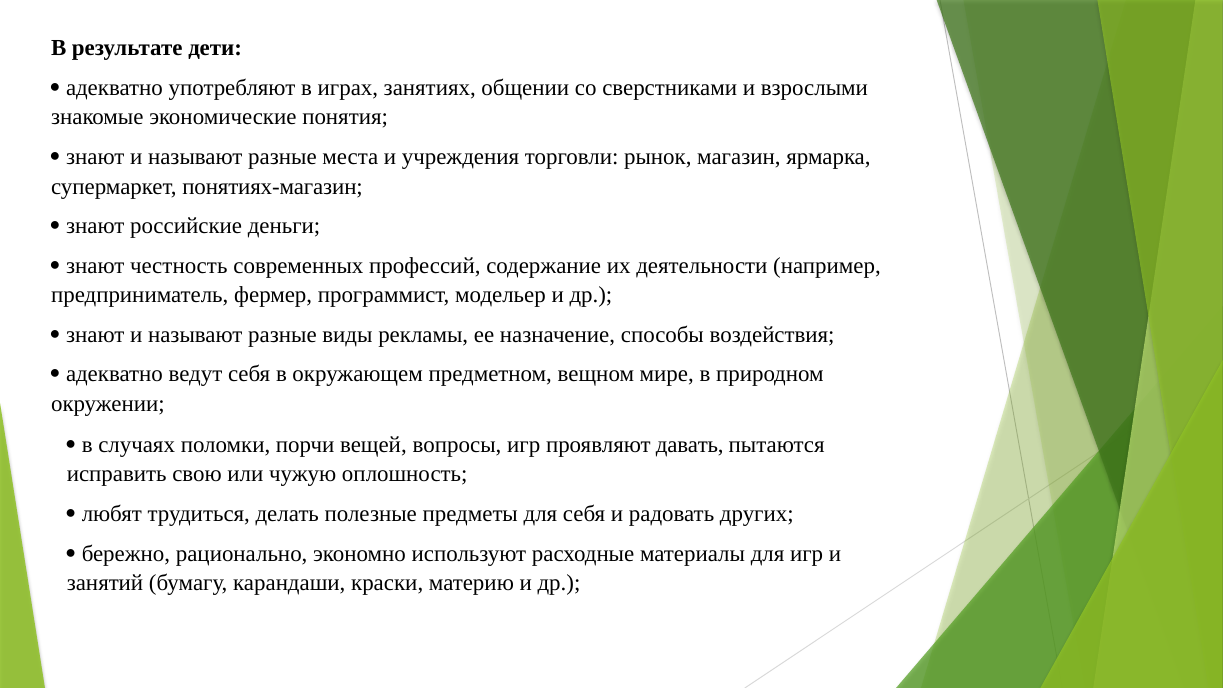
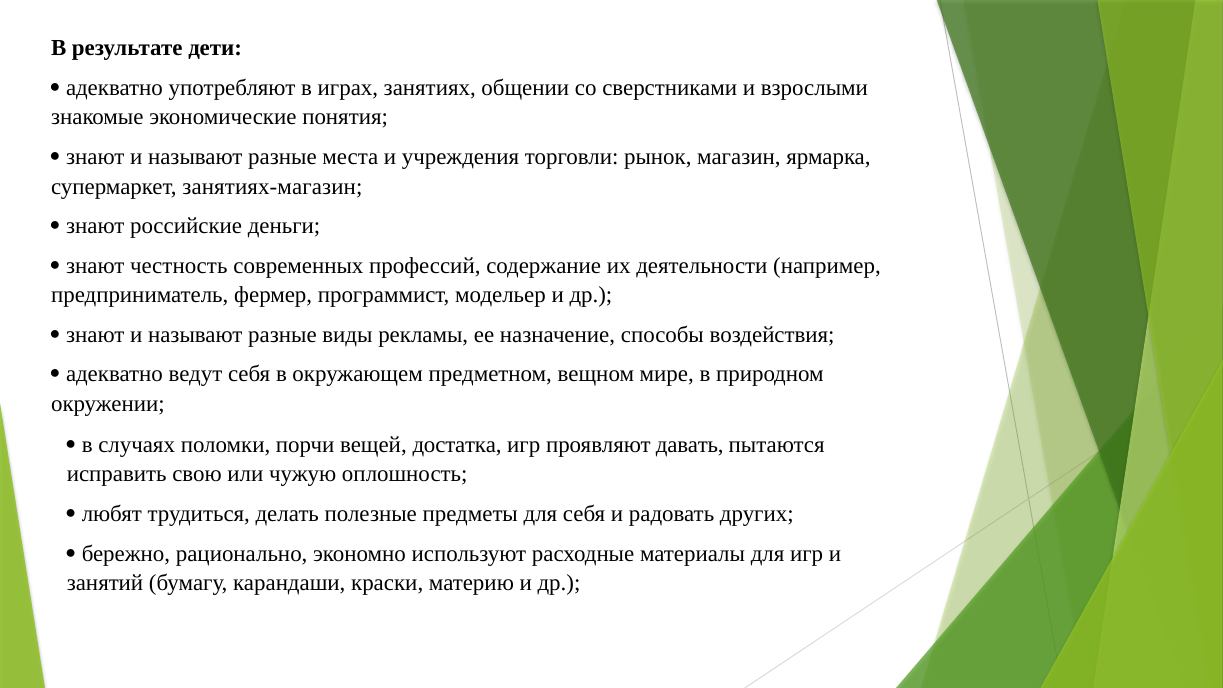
понятиях-магазин: понятиях-магазин -> занятиях-магазин
вопросы: вопросы -> достатка
